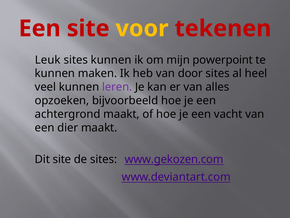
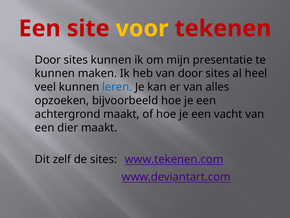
Leuk at (48, 60): Leuk -> Door
powerpoint: powerpoint -> presentatie
leren colour: purple -> blue
Dit site: site -> zelf
www.gekozen.com: www.gekozen.com -> www.tekenen.com
